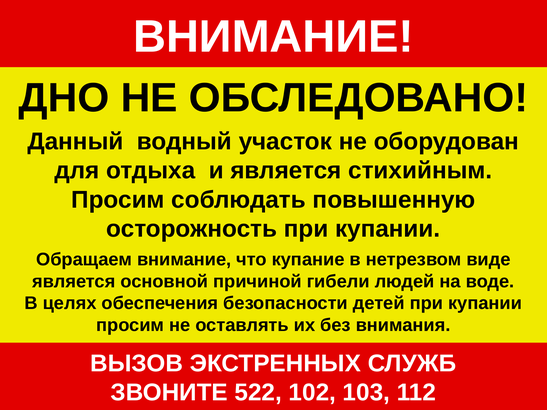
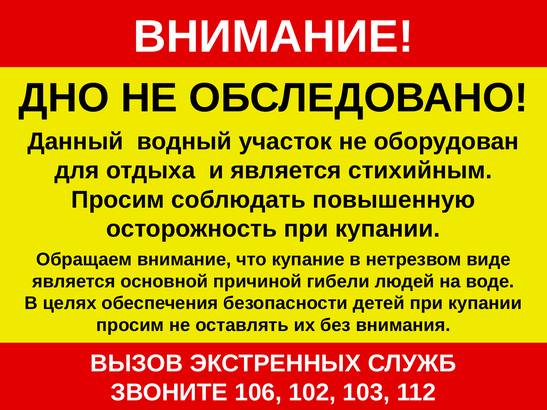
522: 522 -> 106
